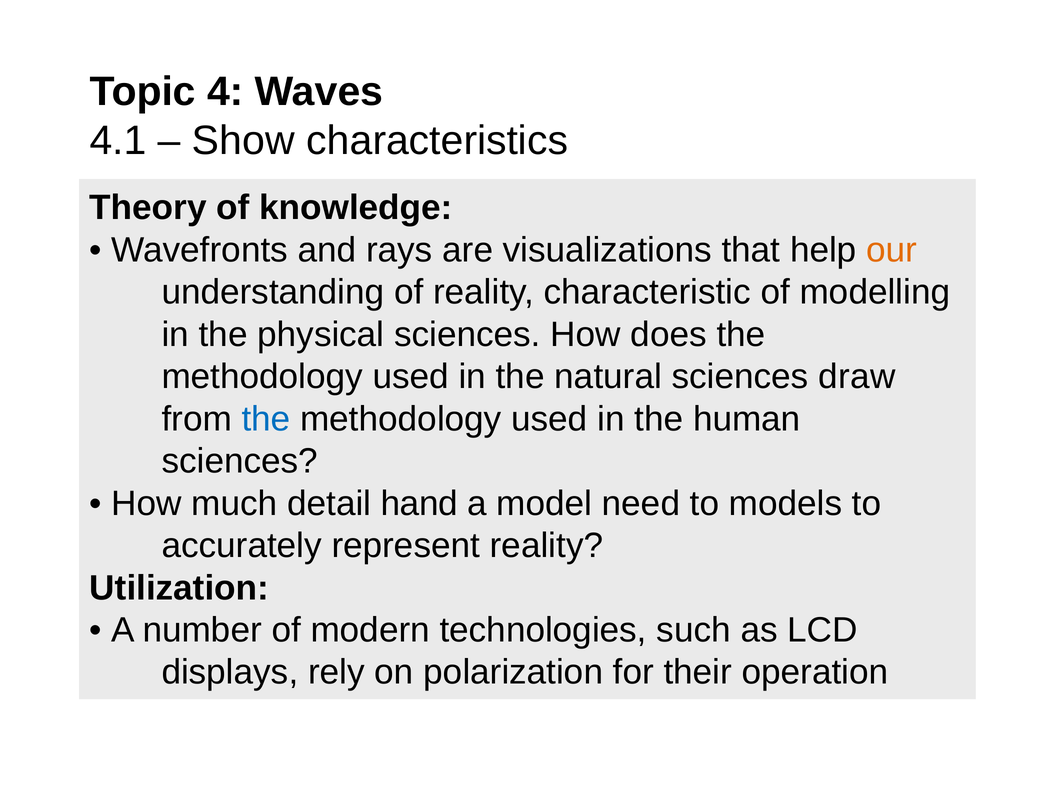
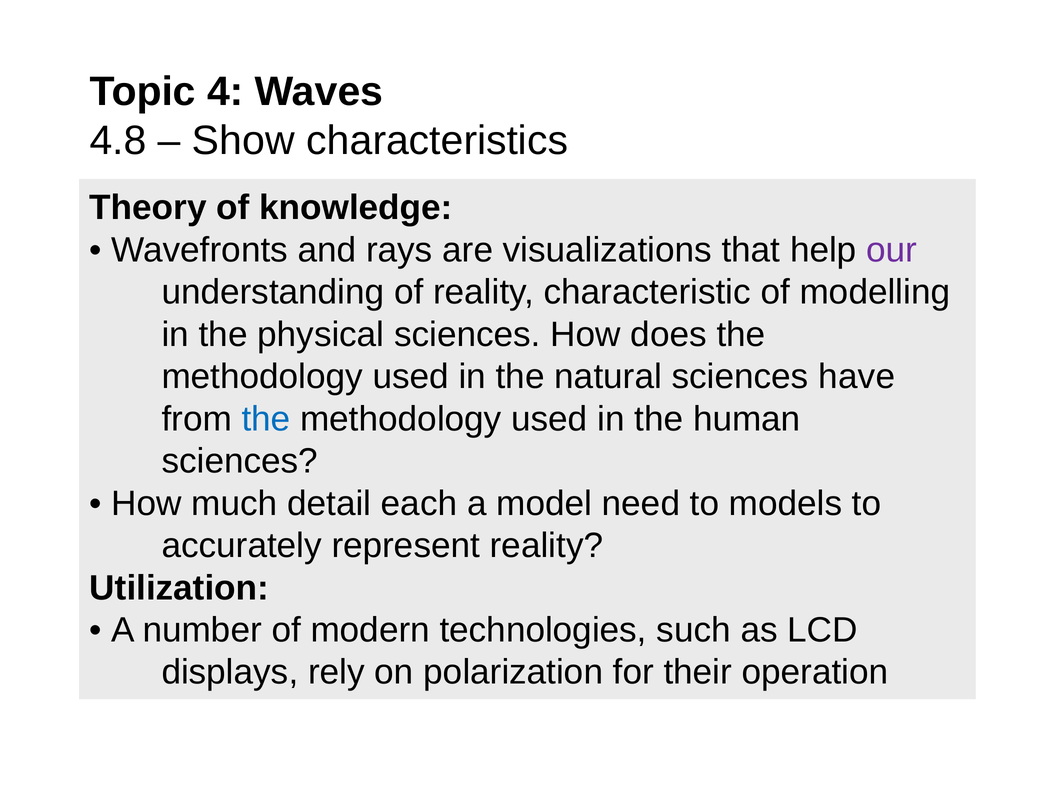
4.1: 4.1 -> 4.8
our colour: orange -> purple
draw: draw -> have
hand: hand -> each
